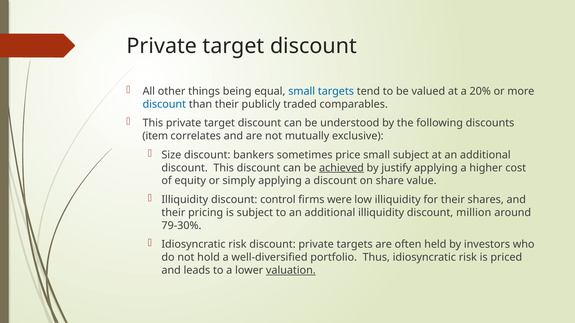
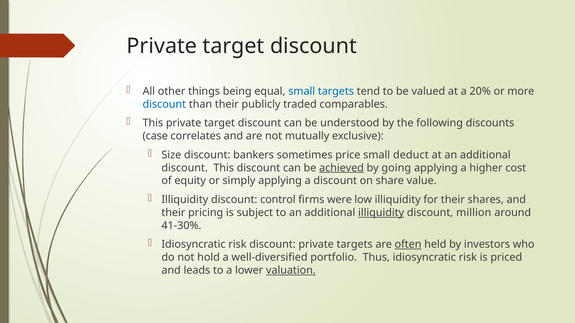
item: item -> case
small subject: subject -> deduct
justify: justify -> going
illiquidity at (381, 213) underline: none -> present
79-30%: 79-30% -> 41-30%
often underline: none -> present
